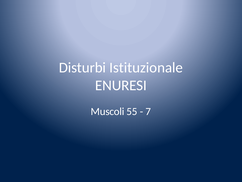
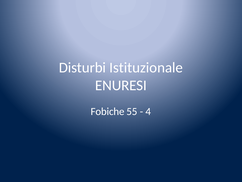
Muscoli: Muscoli -> Fobiche
7: 7 -> 4
